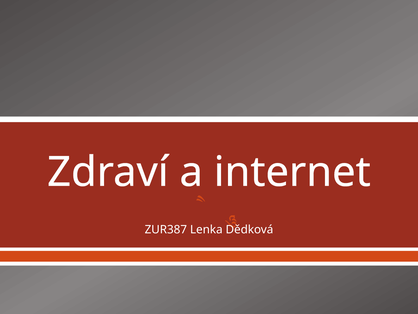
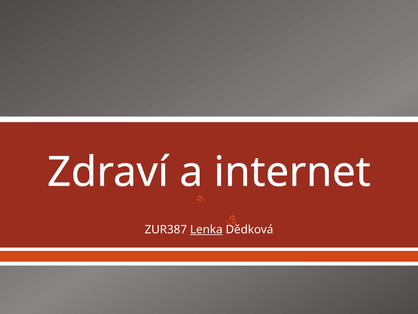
Lenka underline: none -> present
